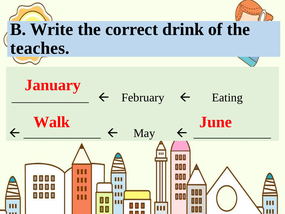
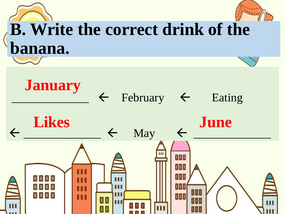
teaches: teaches -> banana
Walk: Walk -> Likes
